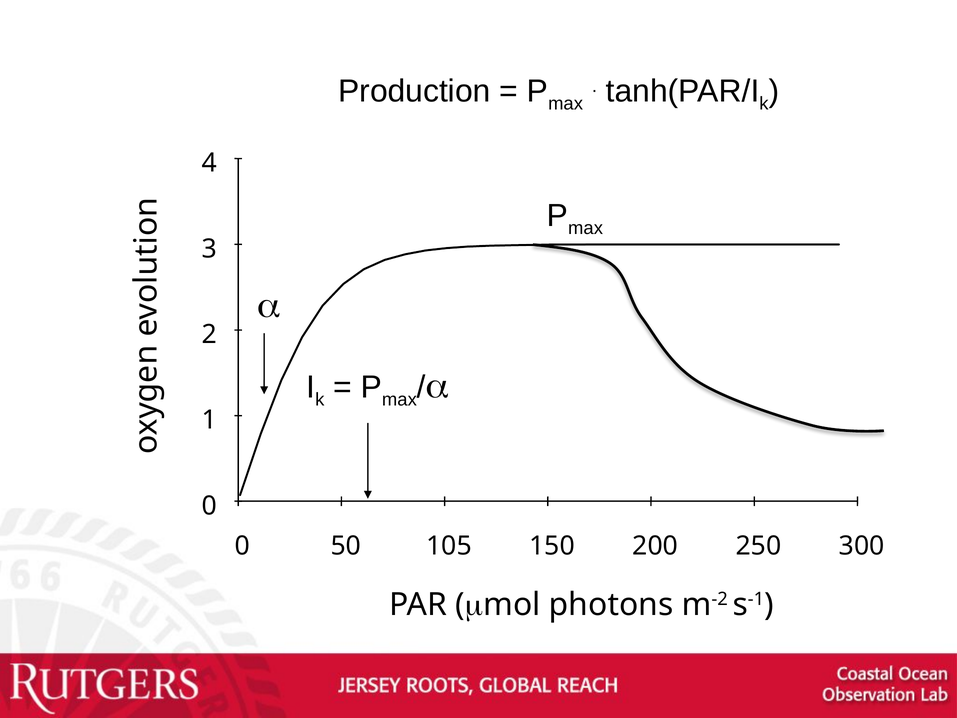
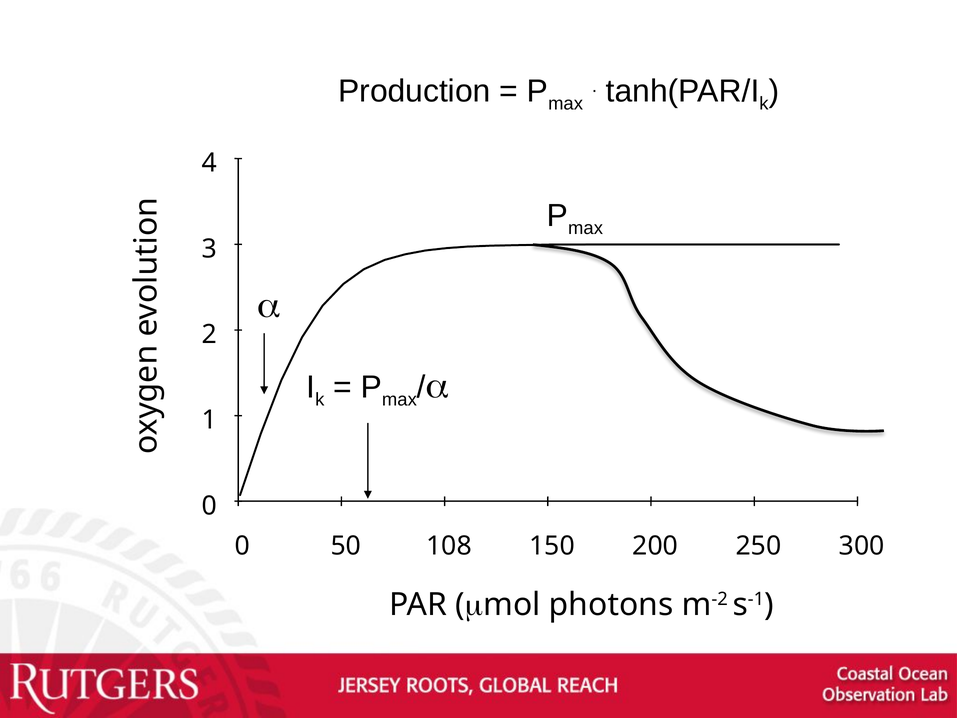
105: 105 -> 108
